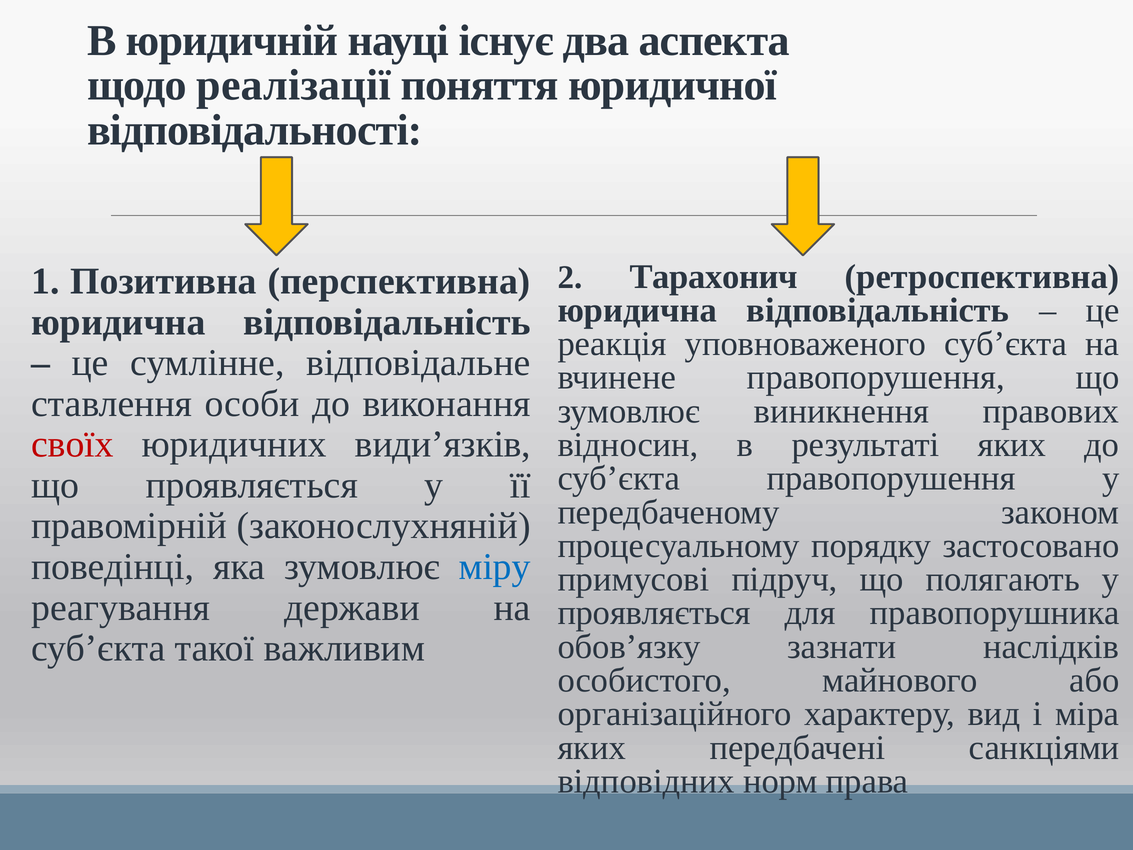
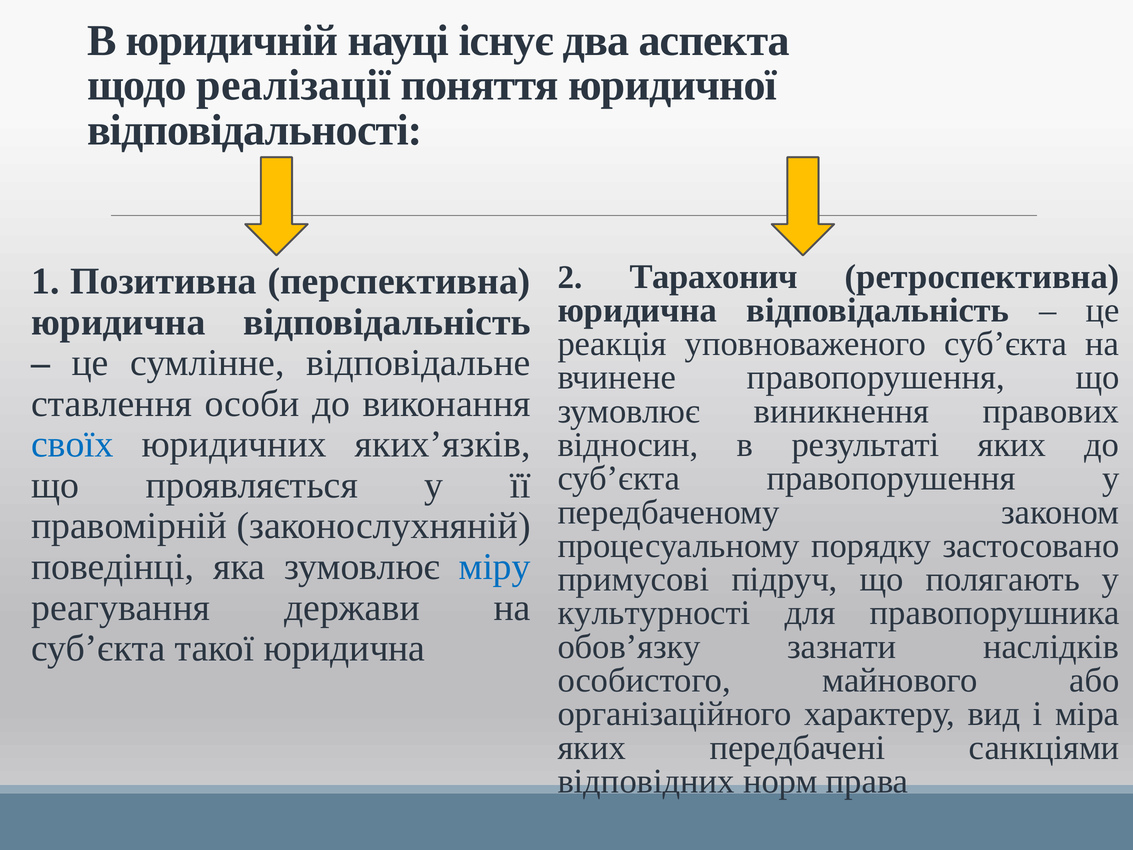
своїх colour: red -> blue
види’язків: види’язків -> яких’язків
проявляється at (654, 613): проявляється -> культурності
такої важливим: важливим -> юридична
